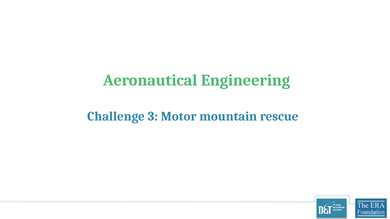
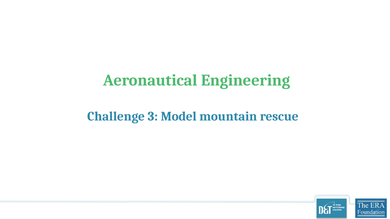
Motor: Motor -> Model
